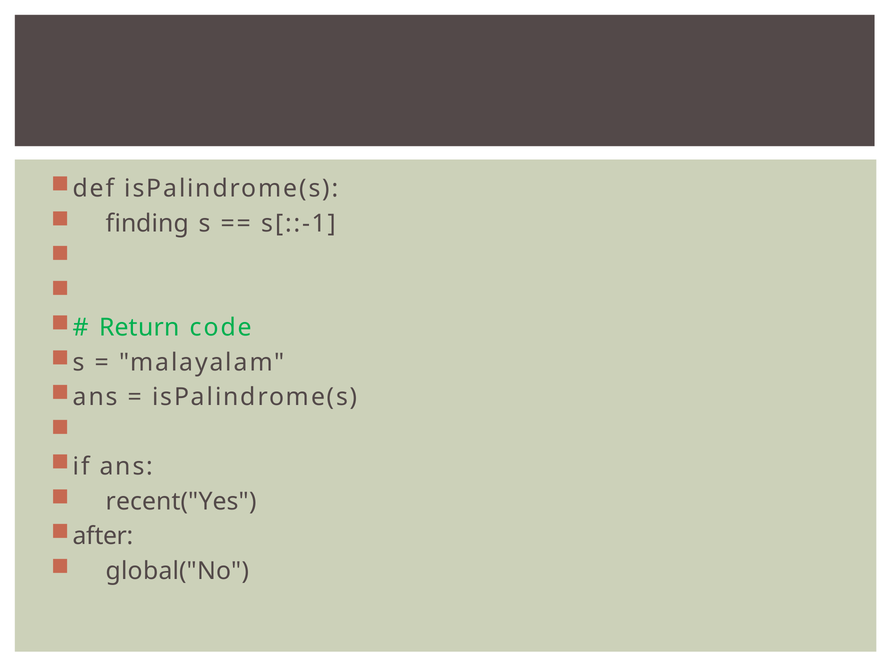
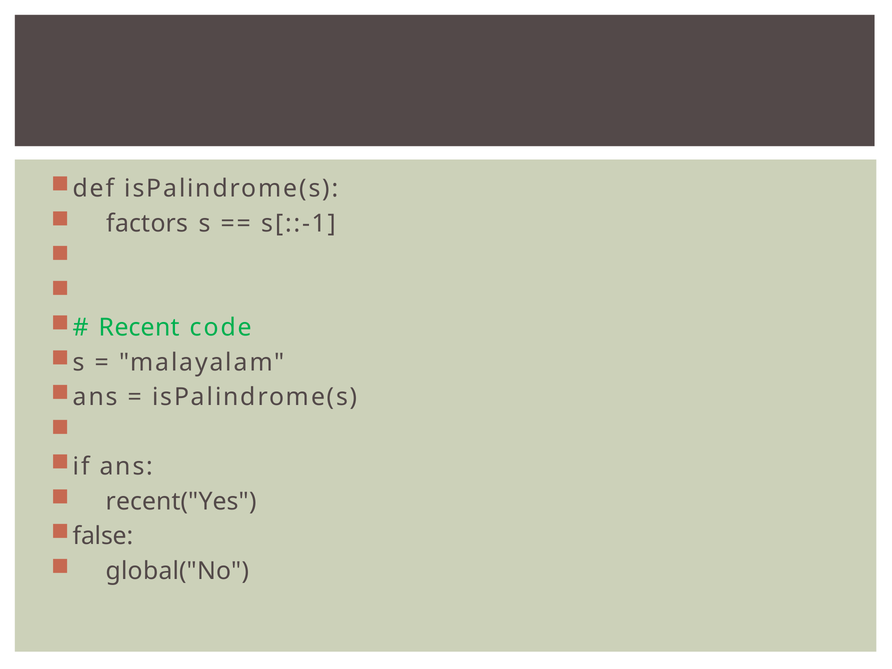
finding: finding -> factors
Return: Return -> Recent
after: after -> false
